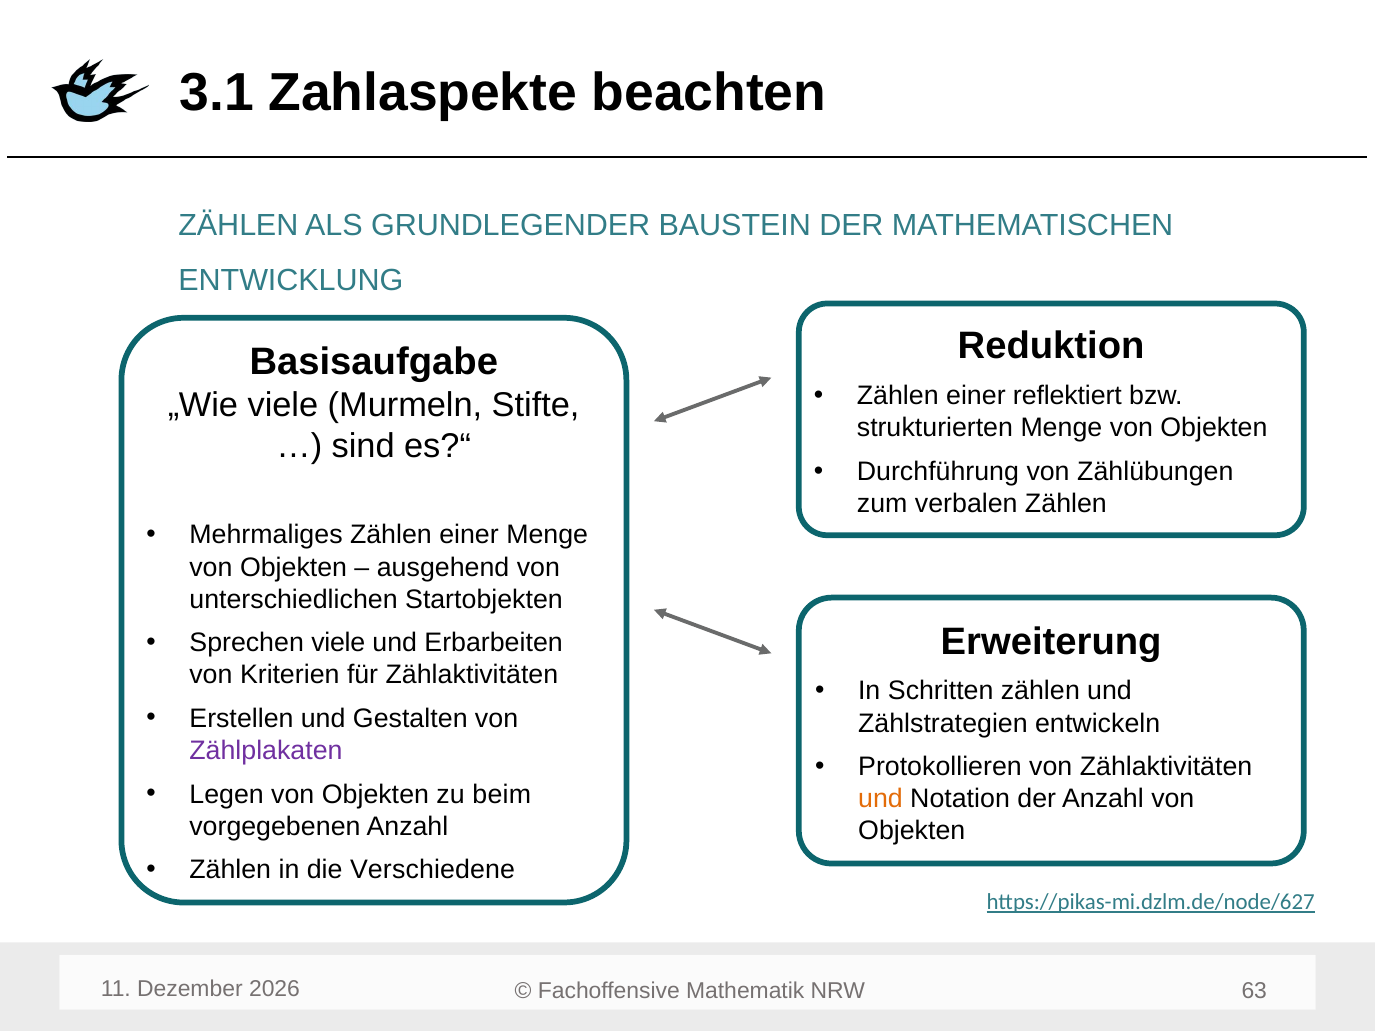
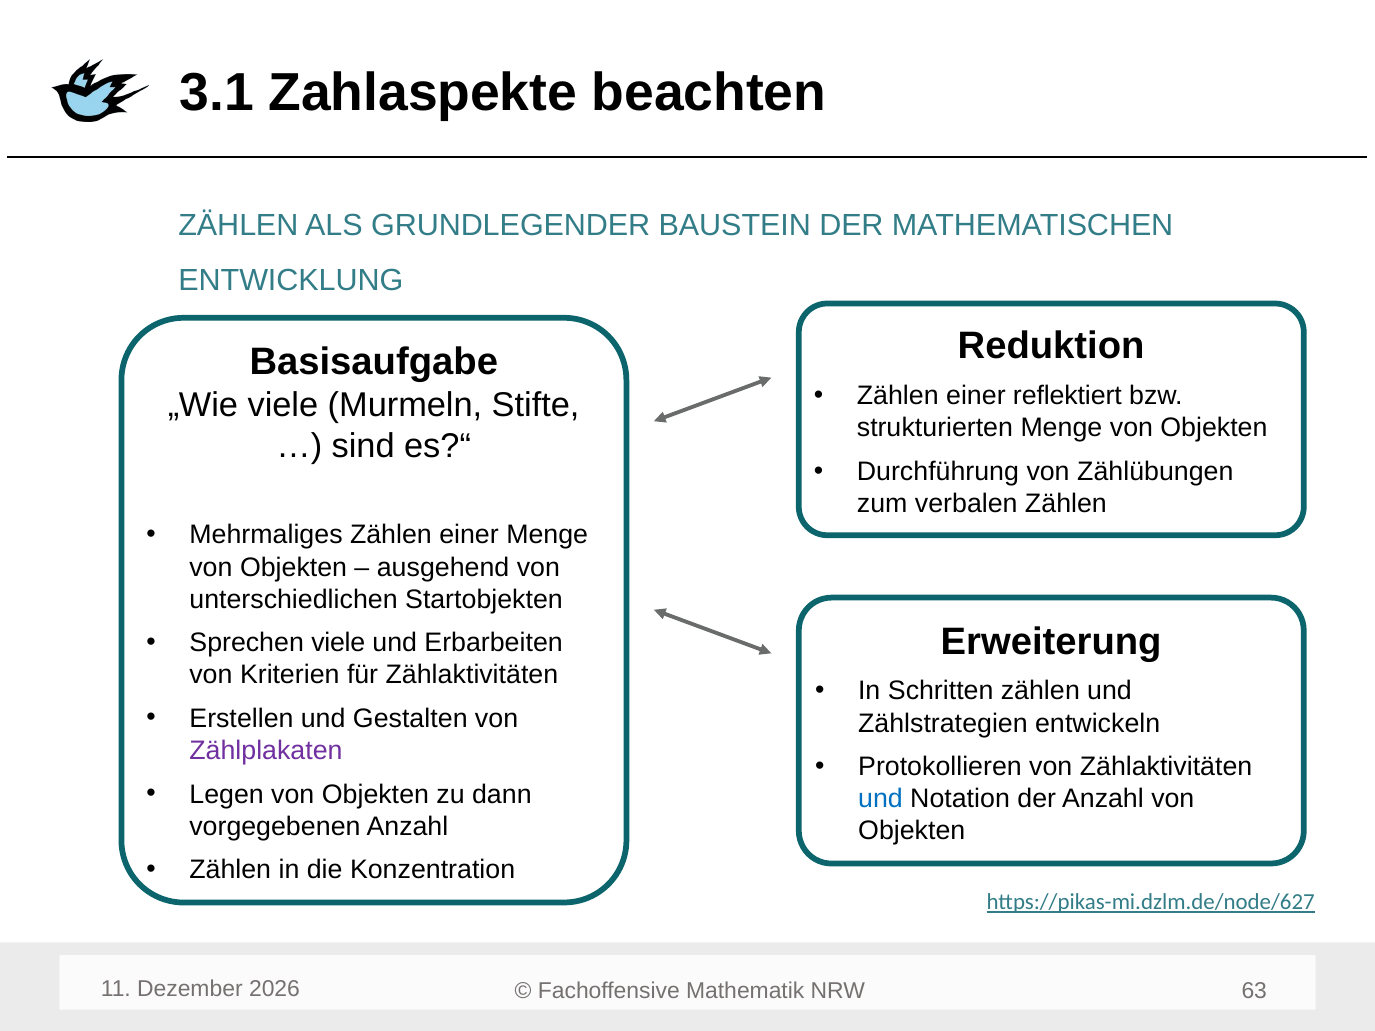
beim: beim -> dann
und at (880, 799) colour: orange -> blue
Verschiedene: Verschiedene -> Konzentration
